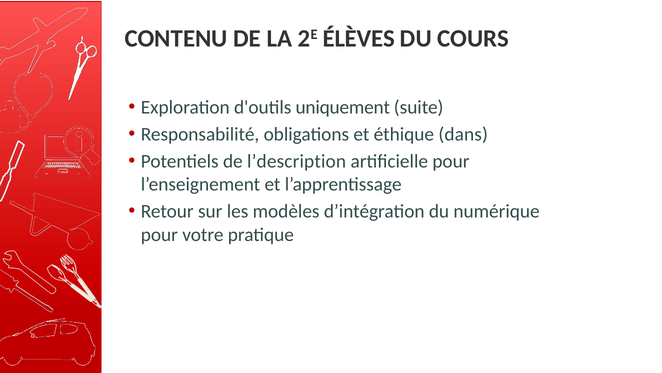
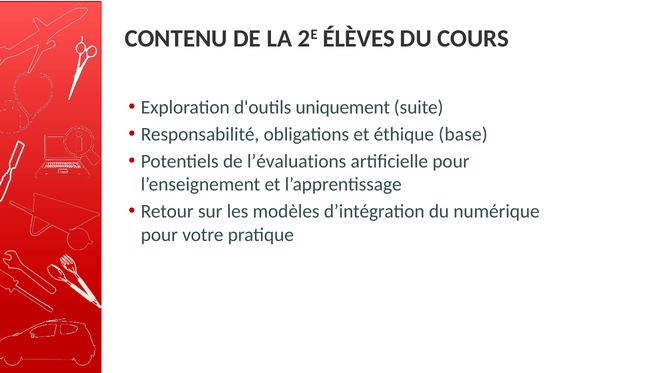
dans: dans -> base
l’description: l’description -> l’évaluations
